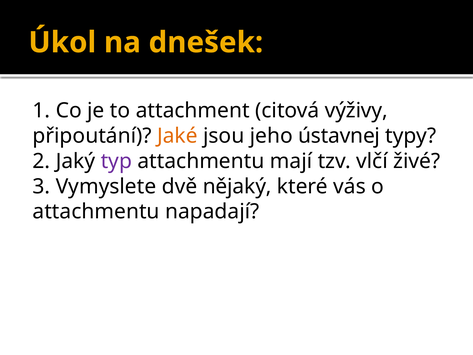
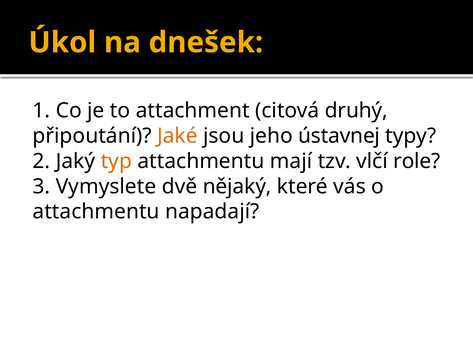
výživy: výživy -> druhý
typ colour: purple -> orange
živé: živé -> role
